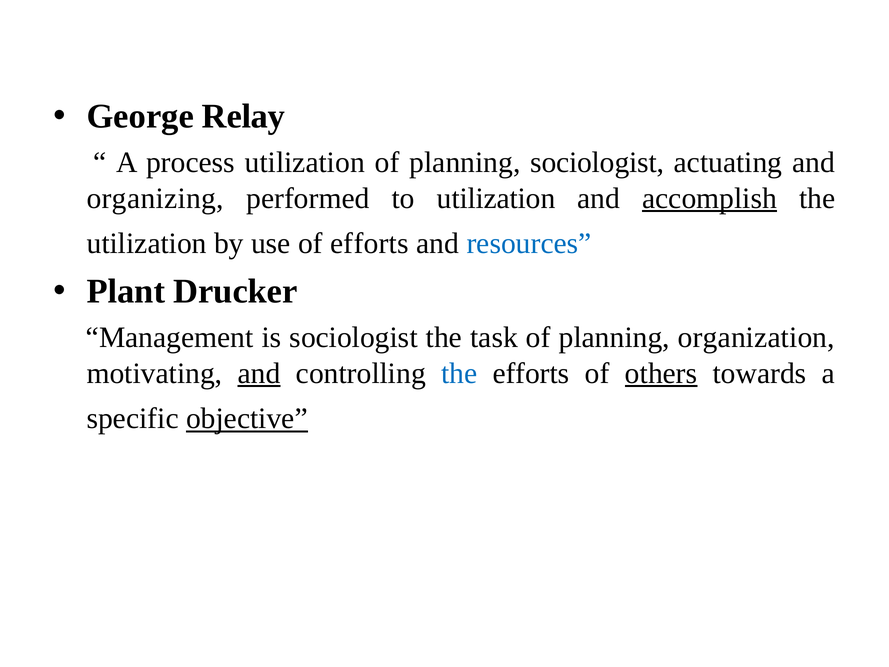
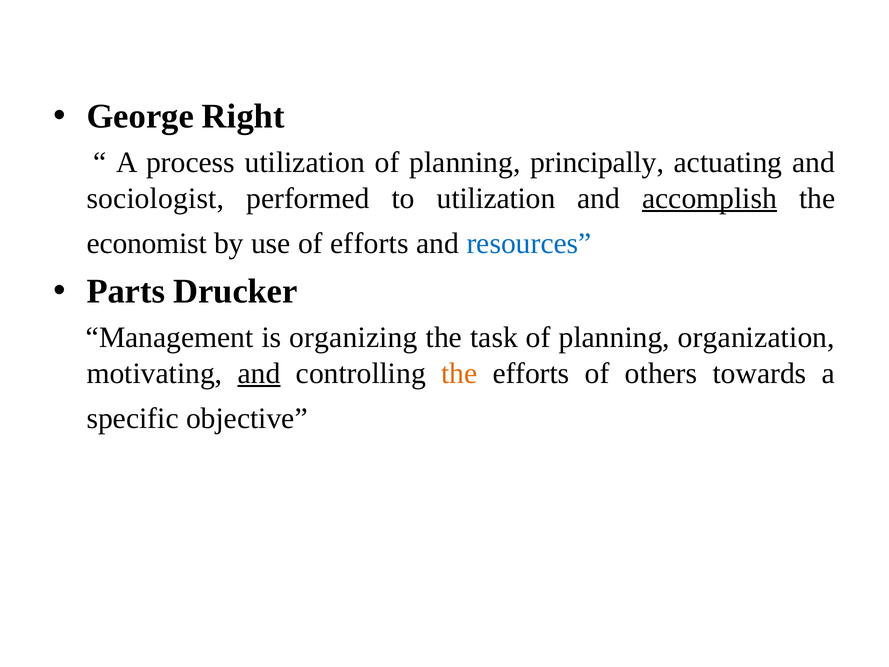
Relay: Relay -> Right
planning sociologist: sociologist -> principally
organizing: organizing -> sociologist
utilization at (147, 244): utilization -> economist
Plant: Plant -> Parts
is sociologist: sociologist -> organizing
the at (459, 373) colour: blue -> orange
others underline: present -> none
objective underline: present -> none
